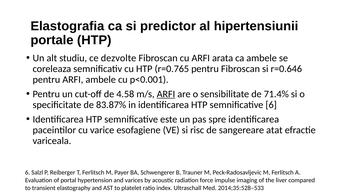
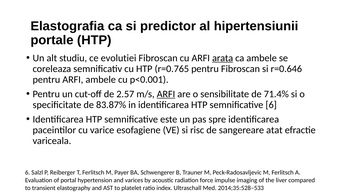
dezvolte: dezvolte -> evolutiei
arata underline: none -> present
4.58: 4.58 -> 2.57
